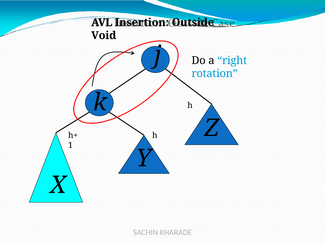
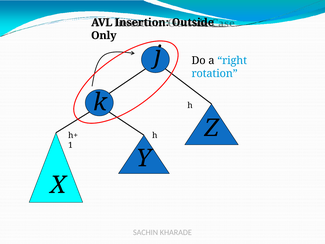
Void: Void -> Only
